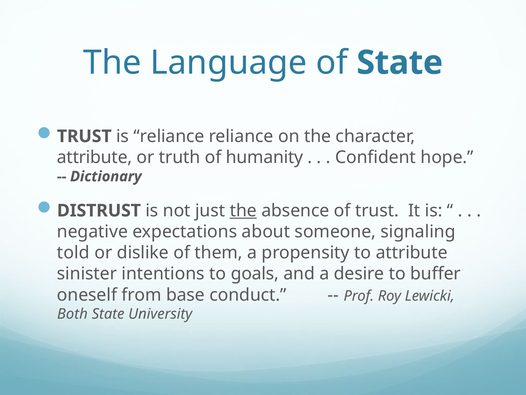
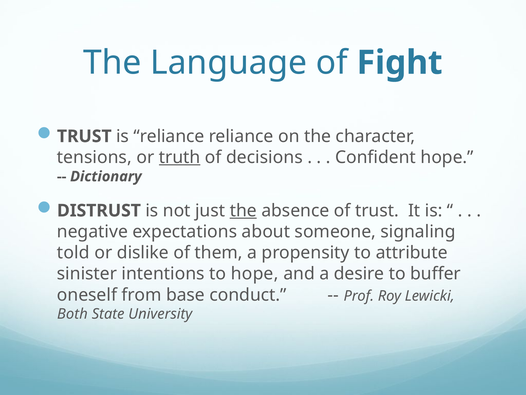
of State: State -> Fight
attribute at (94, 157): attribute -> tensions
truth underline: none -> present
humanity: humanity -> decisions
to goals: goals -> hope
